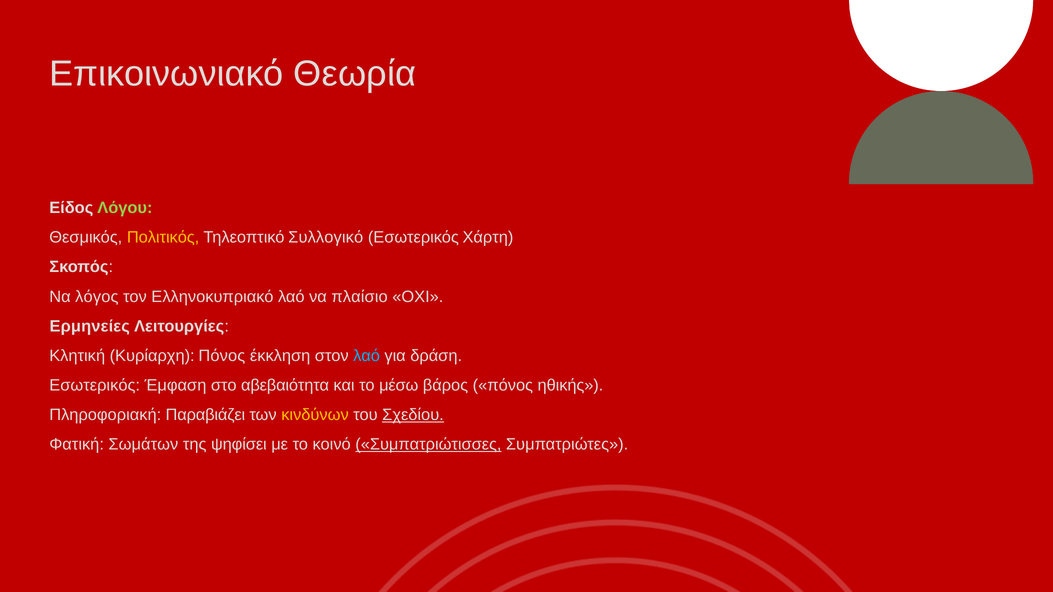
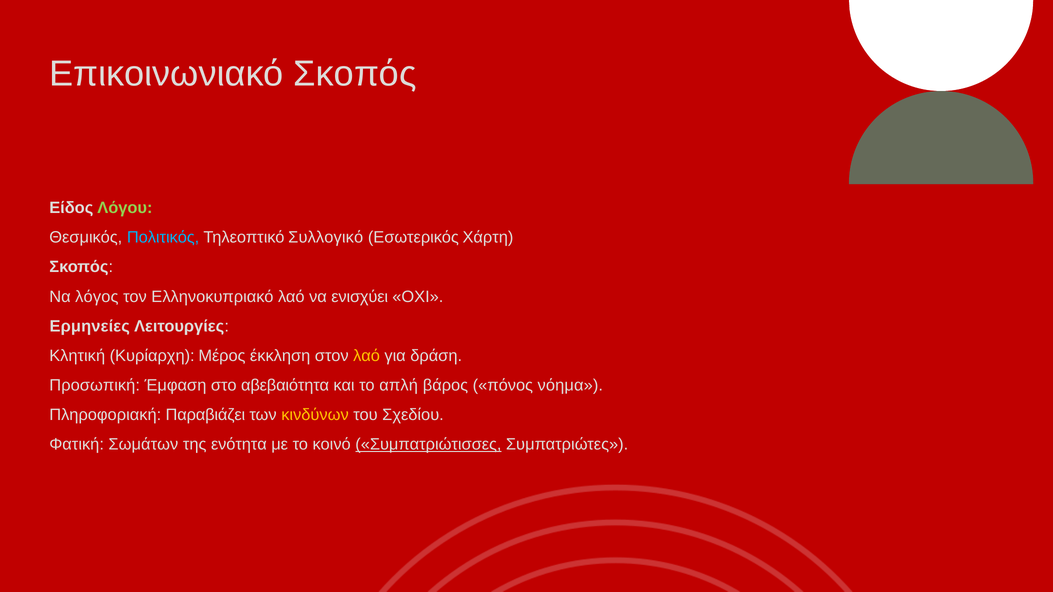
Επικοινωνιακό Θεωρία: Θεωρία -> Σκοπός
Πολιτικός colour: yellow -> light blue
πλαίσιο: πλαίσιο -> ενισχύει
Κυρίαρχη Πόνος: Πόνος -> Μέρος
λαό at (367, 356) colour: light blue -> yellow
Εσωτερικός at (95, 386): Εσωτερικός -> Προσωπική
μέσω: μέσω -> απλή
ηθικής: ηθικής -> νόημα
Σχεδίου underline: present -> none
ψηφίσει: ψηφίσει -> ενότητα
